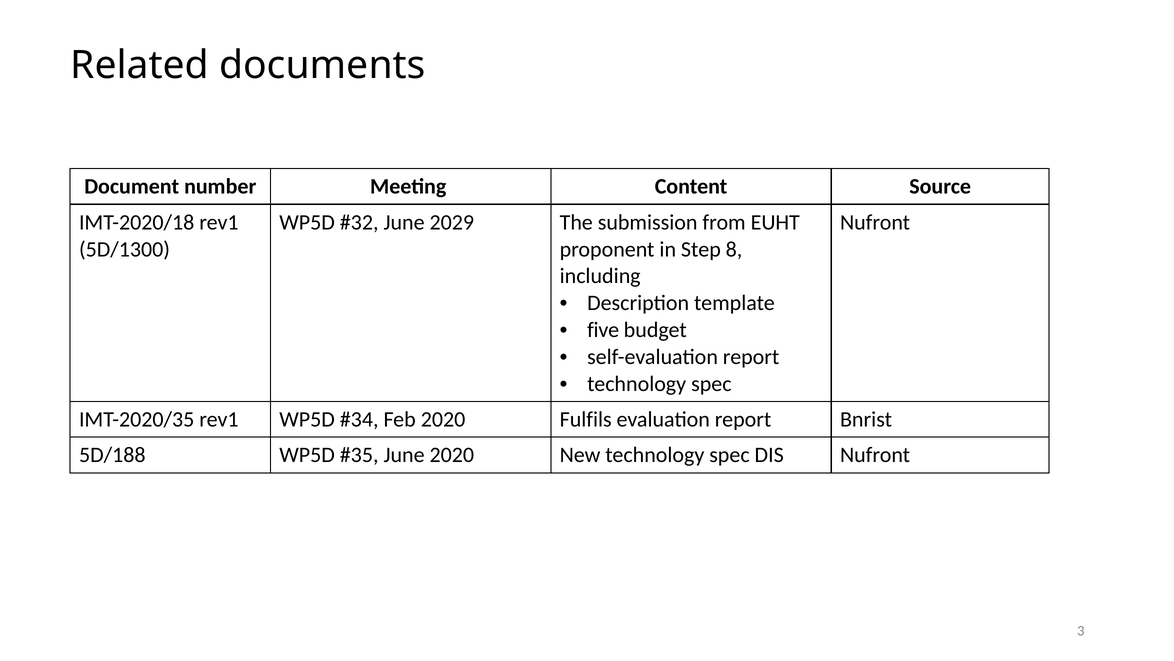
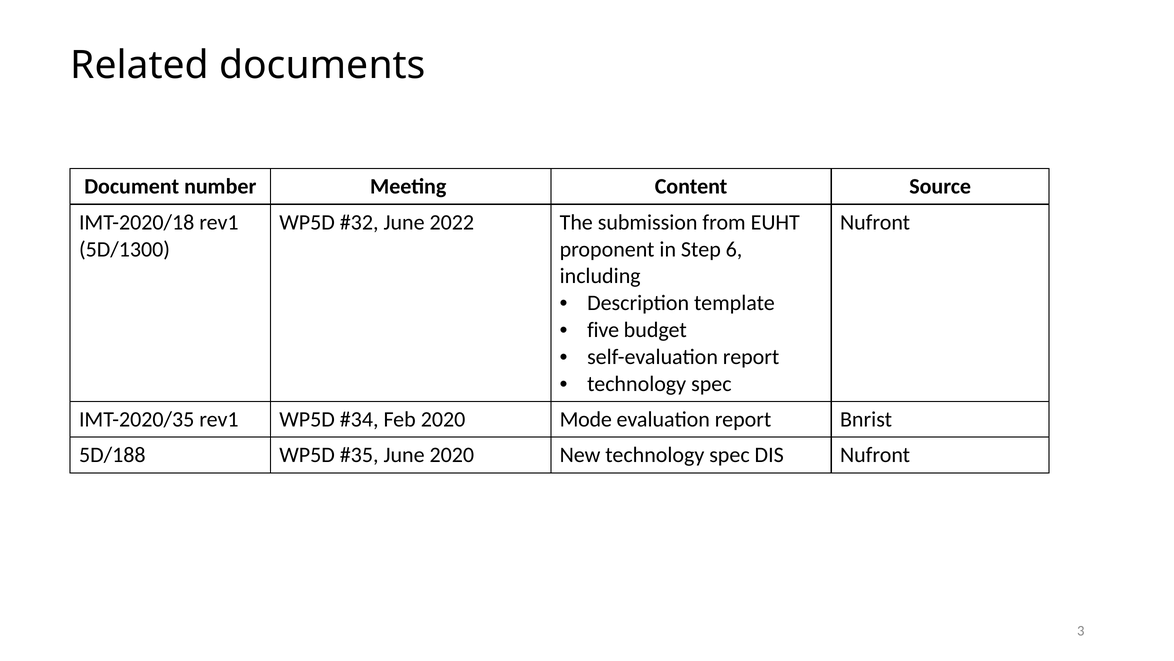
2029: 2029 -> 2022
8: 8 -> 6
Fulfils: Fulfils -> Mode
